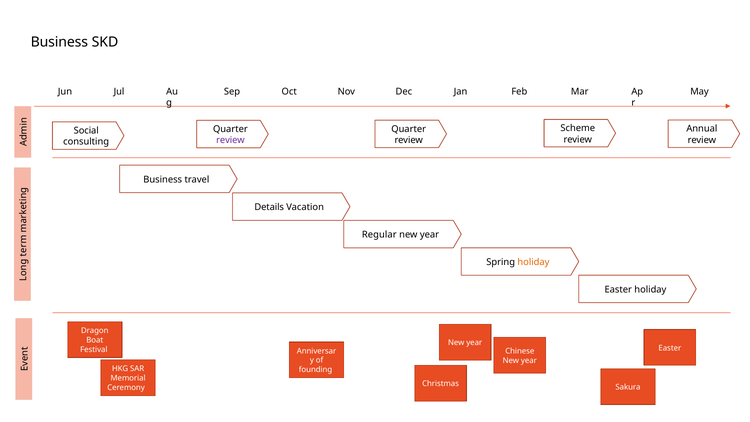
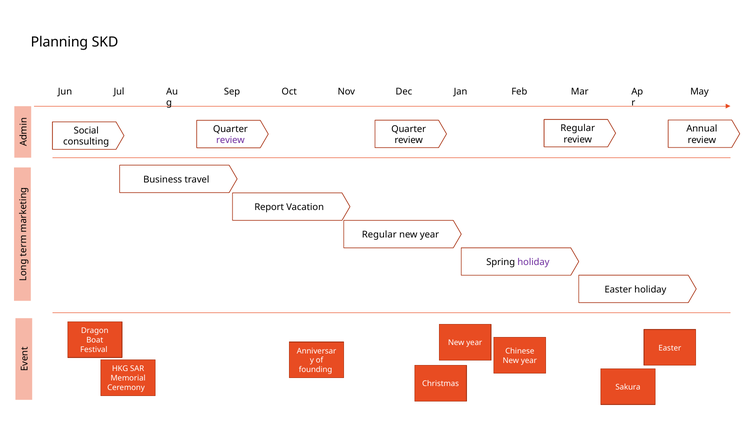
Business at (59, 42): Business -> Planning
Scheme at (578, 128): Scheme -> Regular
Details: Details -> Report
holiday at (533, 262) colour: orange -> purple
